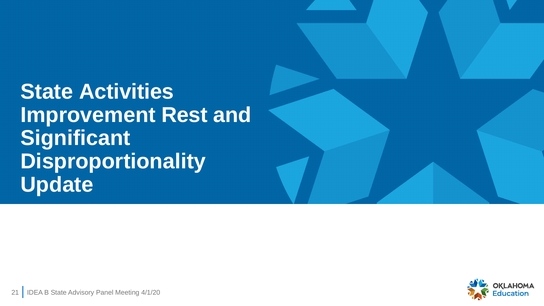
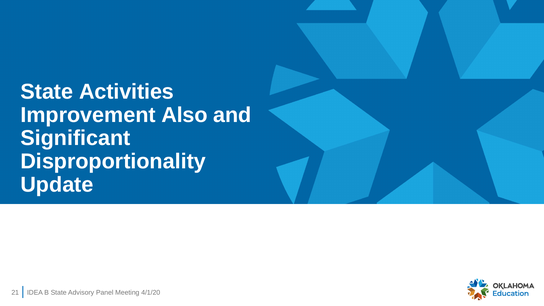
Rest: Rest -> Also
